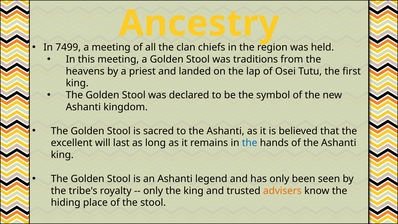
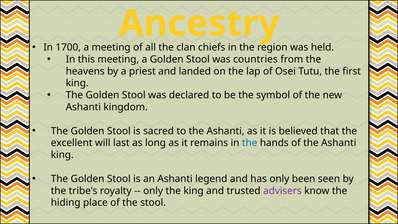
7499: 7499 -> 1700
traditions: traditions -> countries
advisers colour: orange -> purple
